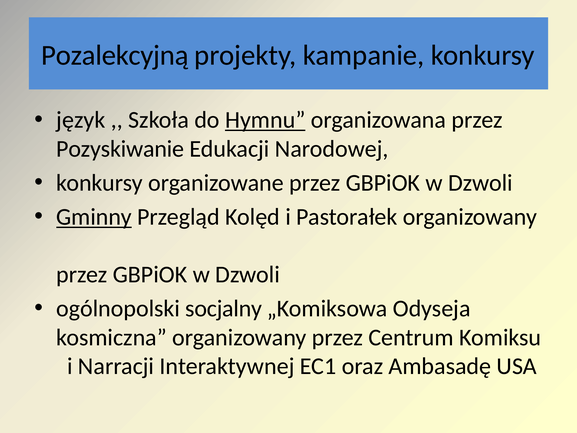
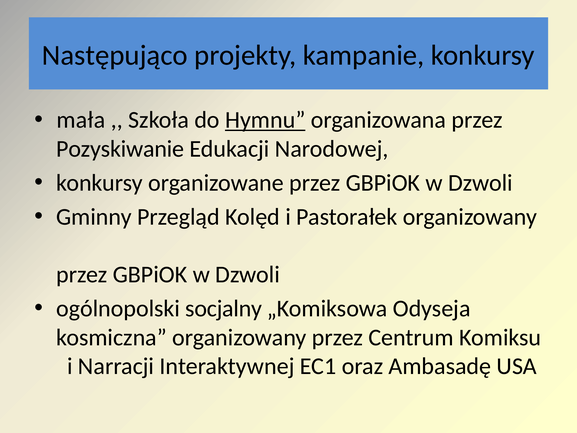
Pozalekcyjną: Pozalekcyjną -> Następująco
język: język -> mała
Gminny underline: present -> none
